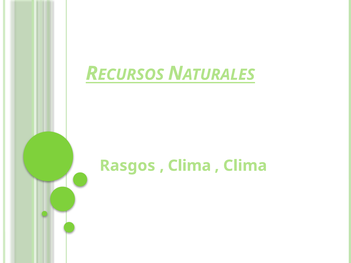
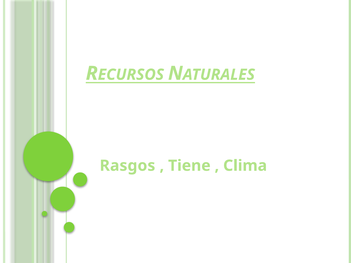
Clima at (189, 166): Clima -> Tiene
